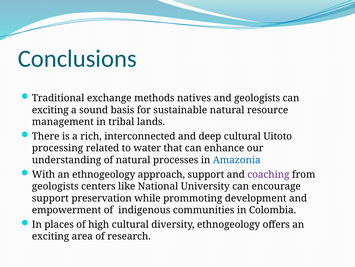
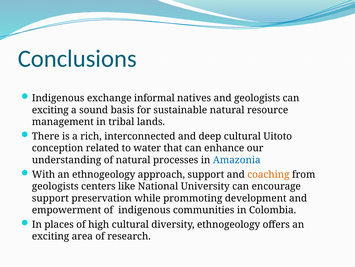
Traditional at (58, 98): Traditional -> Indigenous
methods: methods -> informal
processing: processing -> conception
coaching colour: purple -> orange
